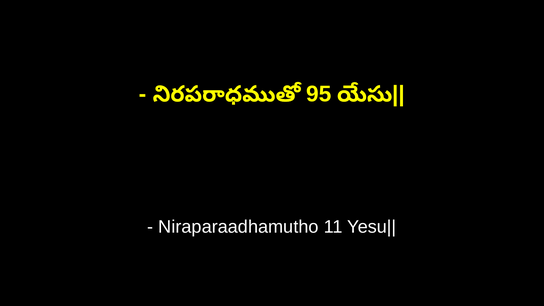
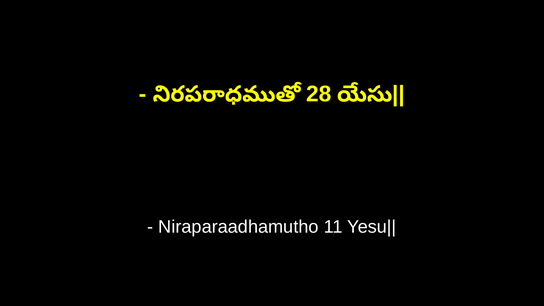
95: 95 -> 28
